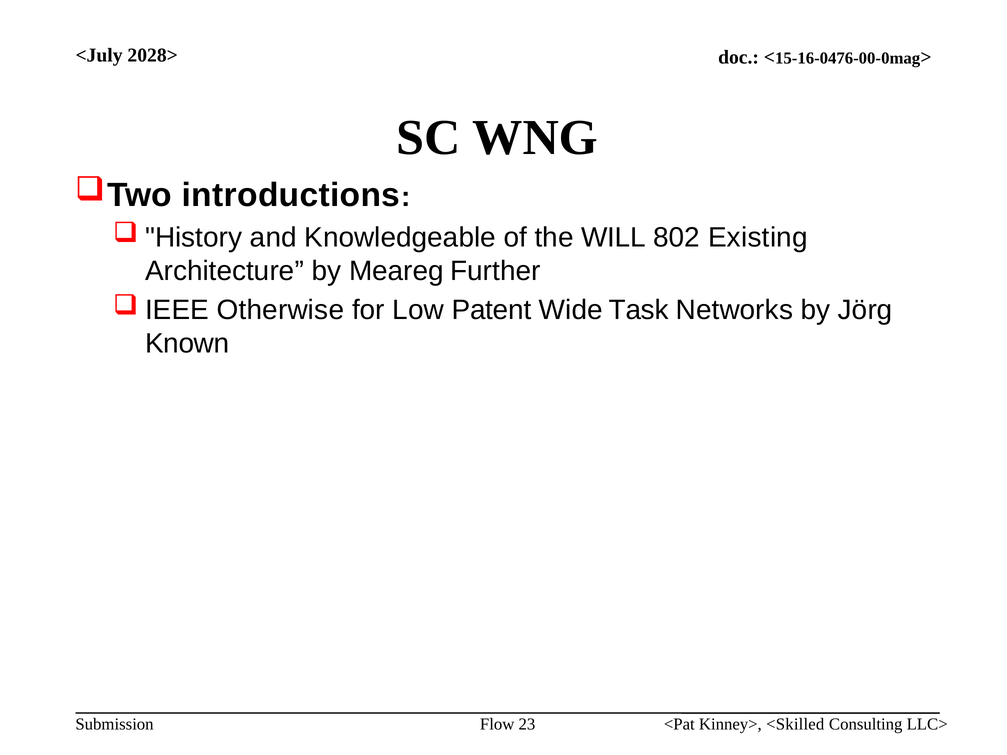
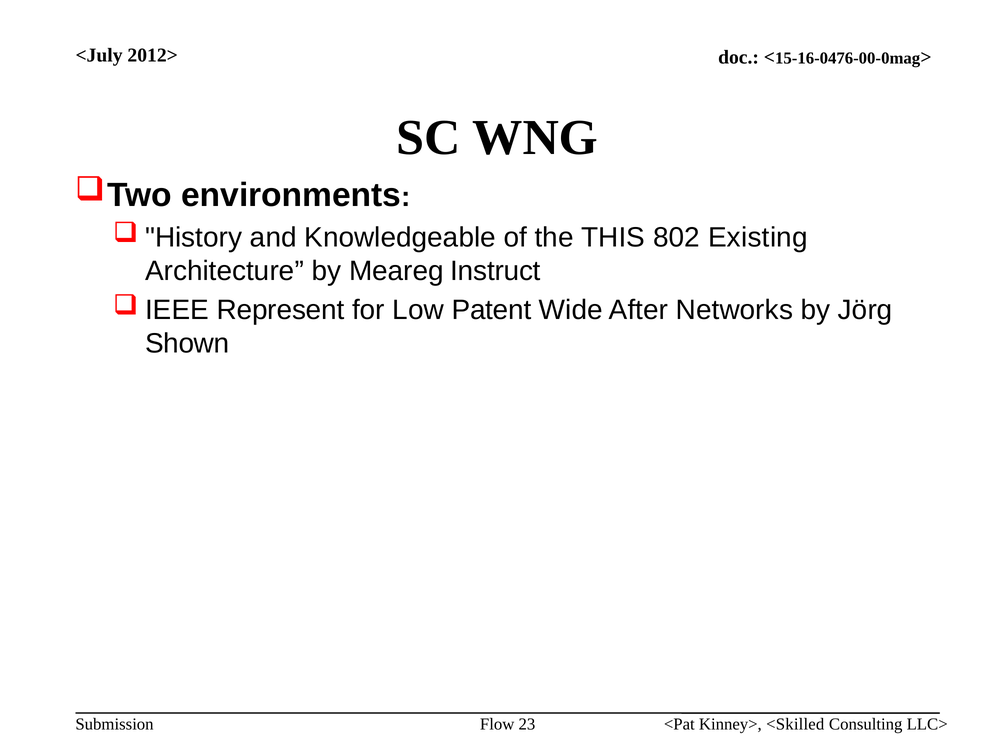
2028>: 2028> -> 2012>
introductions: introductions -> environments
WILL: WILL -> THIS
Further: Further -> Instruct
Otherwise: Otherwise -> Represent
Task: Task -> After
Known: Known -> Shown
